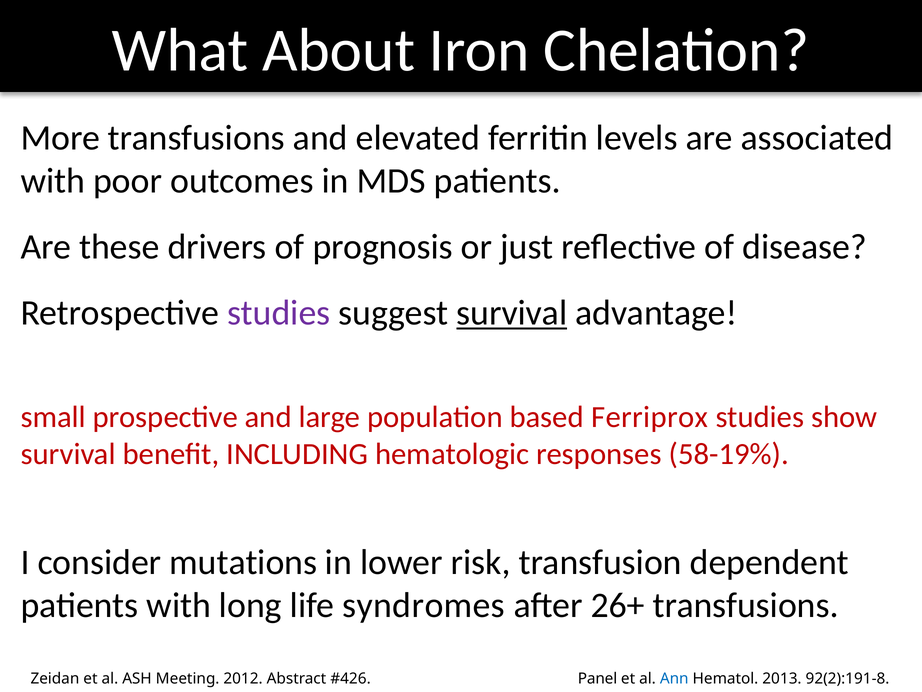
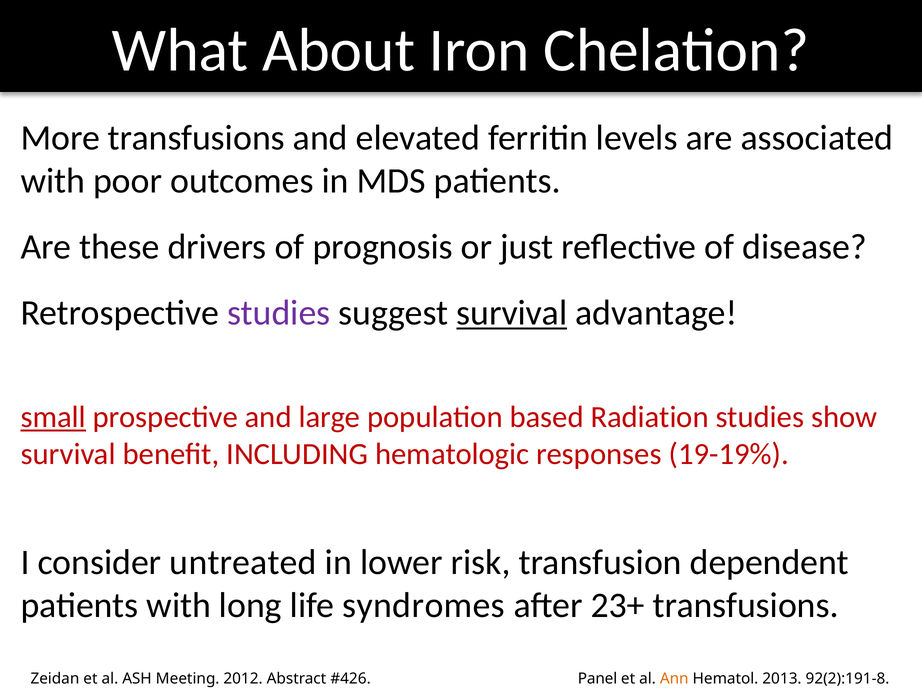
small underline: none -> present
Ferriprox: Ferriprox -> Radiation
58-19%: 58-19% -> 19-19%
mutations: mutations -> untreated
26+: 26+ -> 23+
Ann colour: blue -> orange
